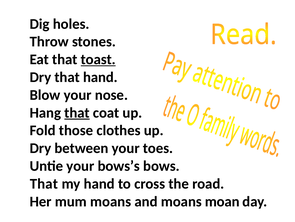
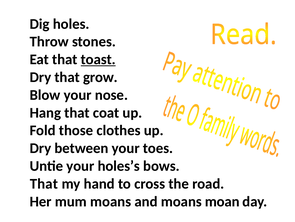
that hand: hand -> grow
that at (77, 112) underline: present -> none
bows’s: bows’s -> holes’s
